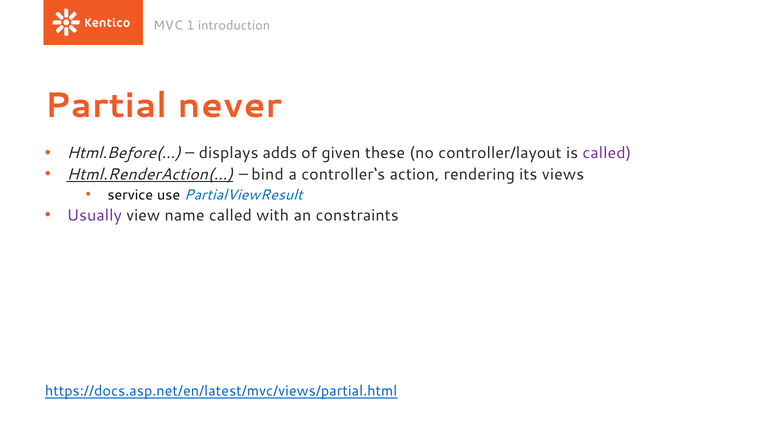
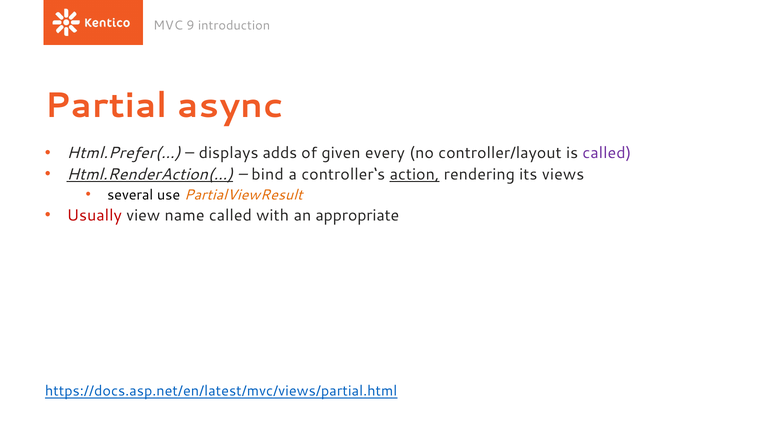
1: 1 -> 9
never: never -> async
Html.Before(…: Html.Before(… -> Html.Prefer(…
these: these -> every
action underline: none -> present
service: service -> several
PartialViewResult colour: blue -> orange
Usually colour: purple -> red
constraints: constraints -> appropriate
